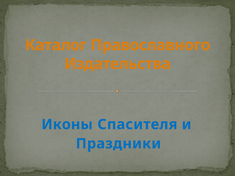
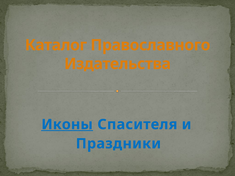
Иконы underline: none -> present
